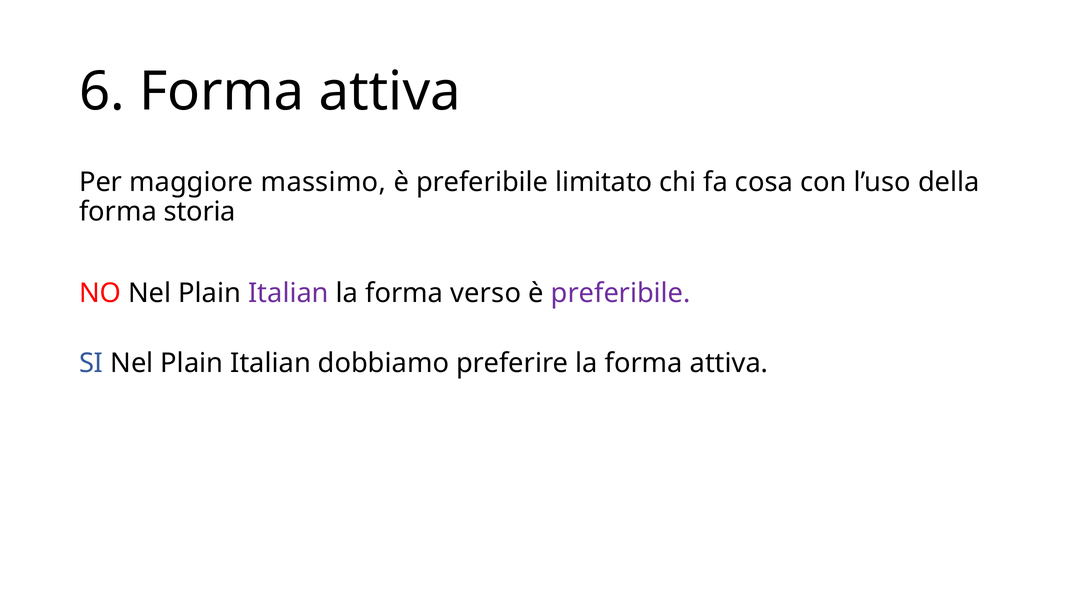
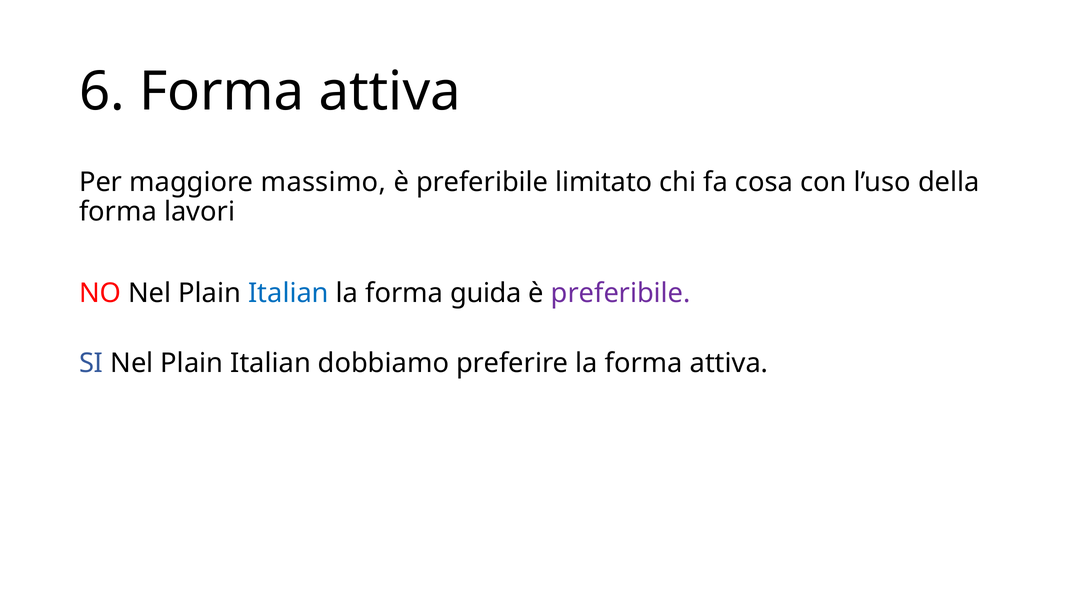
storia: storia -> lavori
Italian at (288, 293) colour: purple -> blue
verso: verso -> guida
